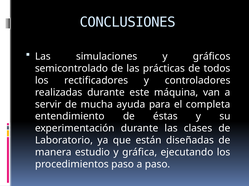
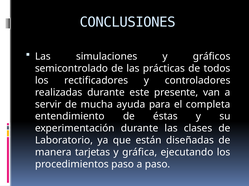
máquina: máquina -> presente
estudio: estudio -> tarjetas
